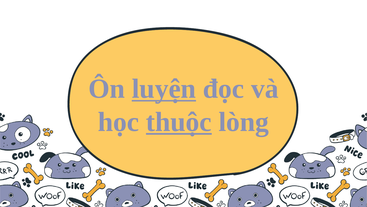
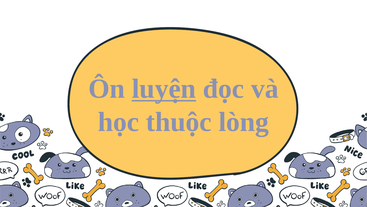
thuộc underline: present -> none
